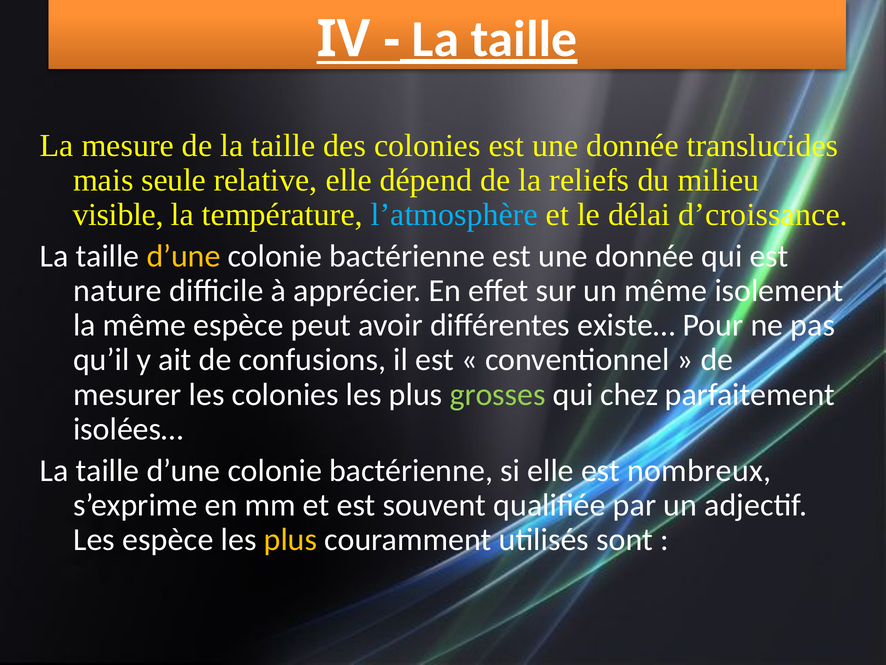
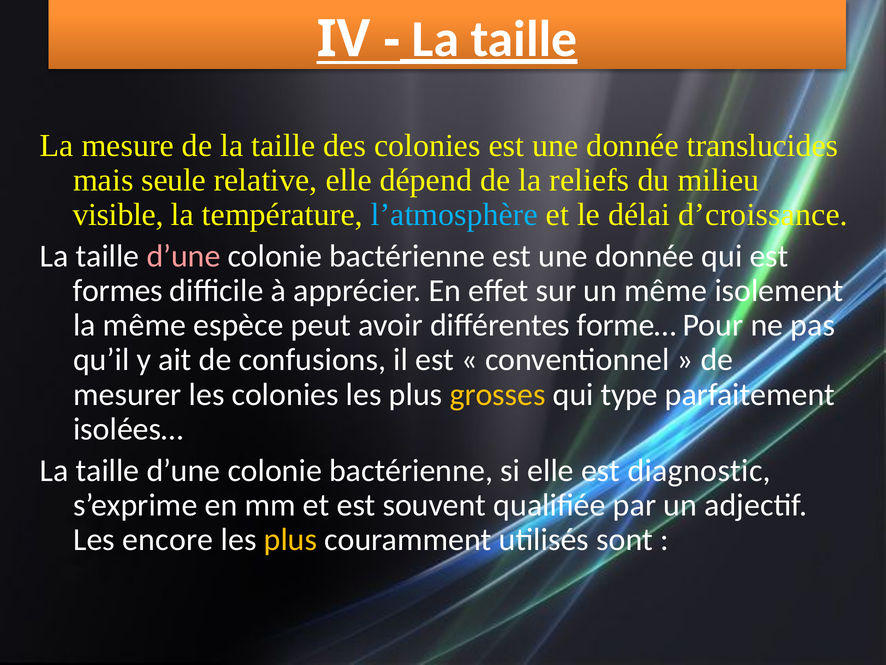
d’une at (184, 256) colour: yellow -> pink
nature: nature -> formes
existe…: existe… -> forme…
grosses colour: light green -> yellow
chez: chez -> type
nombreux: nombreux -> diagnostic
Les espèce: espèce -> encore
